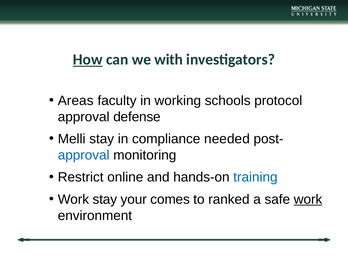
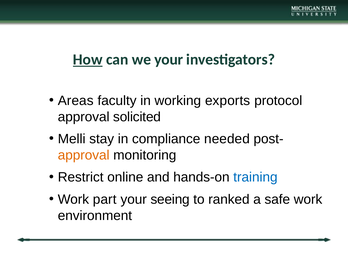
we with: with -> your
schools: schools -> exports
defense: defense -> solicited
approval at (84, 155) colour: blue -> orange
Work stay: stay -> part
comes: comes -> seeing
work at (308, 199) underline: present -> none
